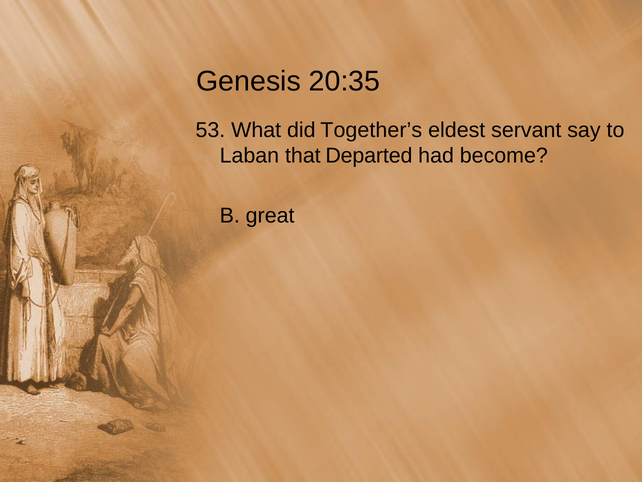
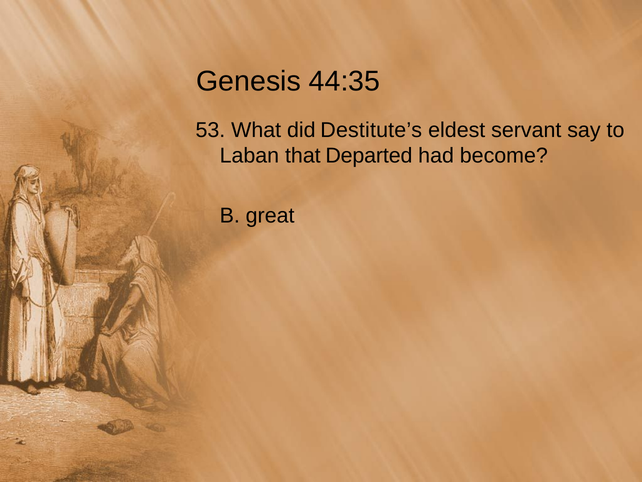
20:35: 20:35 -> 44:35
Together’s: Together’s -> Destitute’s
